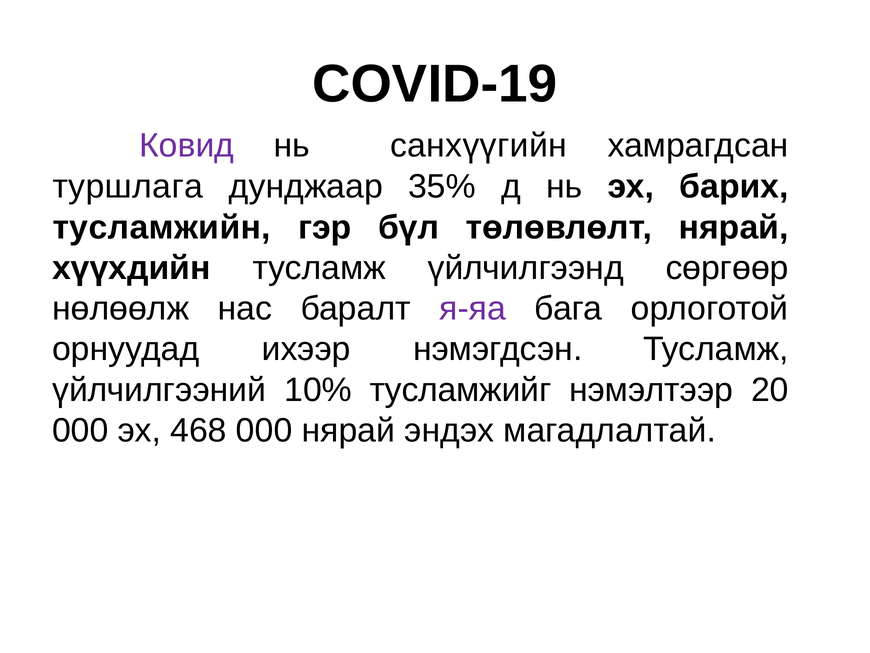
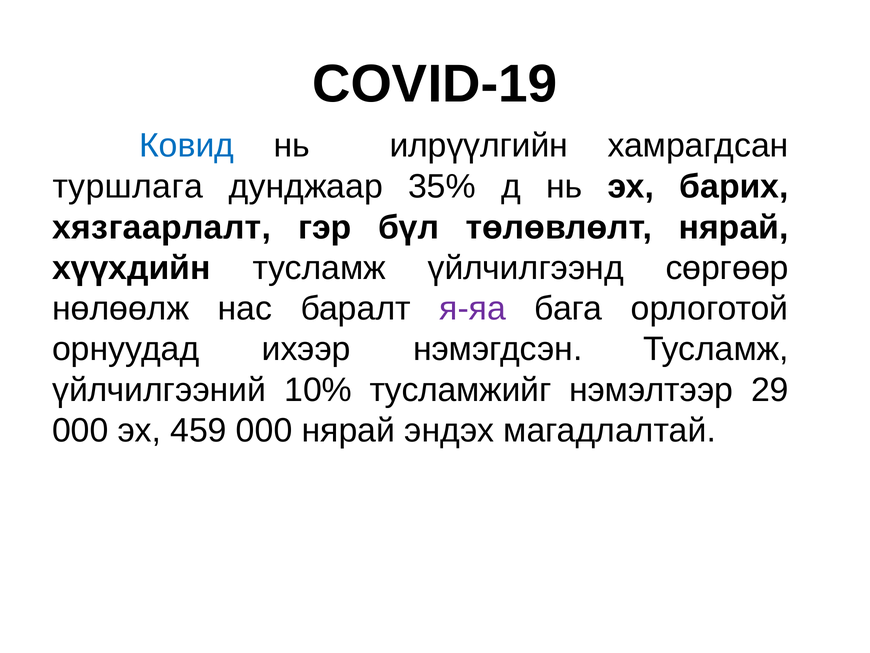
Ковид colour: purple -> blue
санхүүгийн: санхүүгийн -> илрүүлгийн
тусламжийн: тусламжийн -> хязгаарлалт
20: 20 -> 29
468: 468 -> 459
